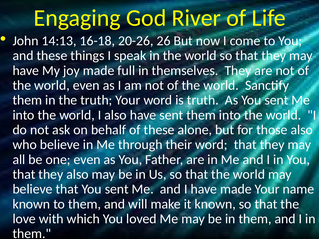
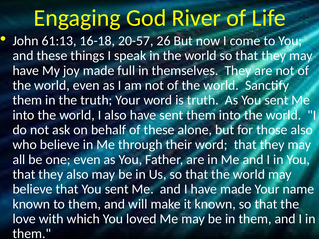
14:13: 14:13 -> 61:13
20-26: 20-26 -> 20-57
